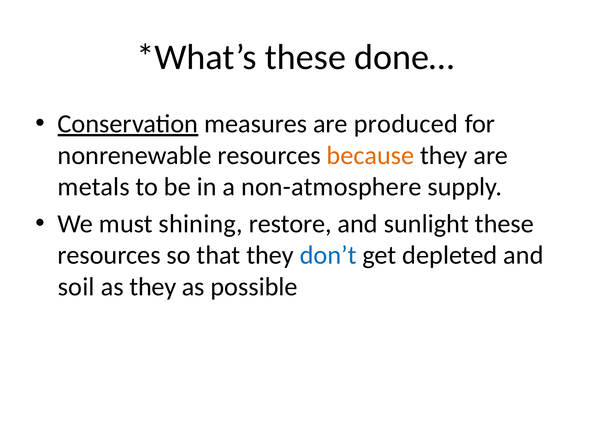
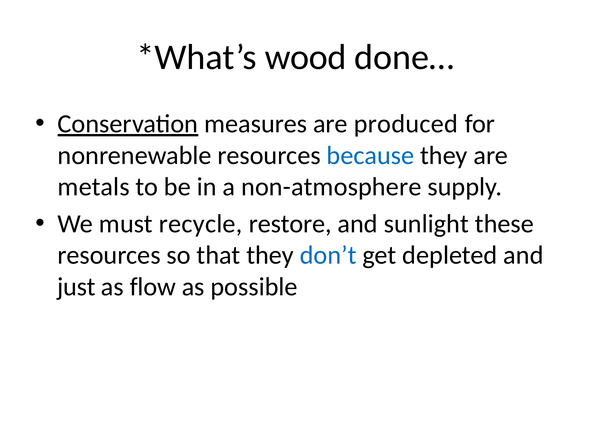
these at (305, 57): these -> wood
because colour: orange -> blue
shining: shining -> recycle
soil: soil -> just
as they: they -> flow
